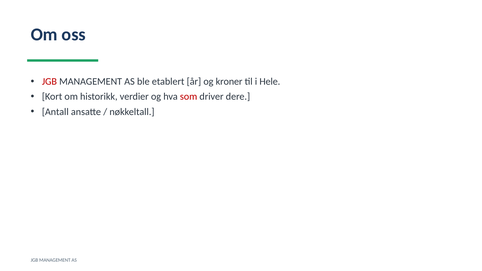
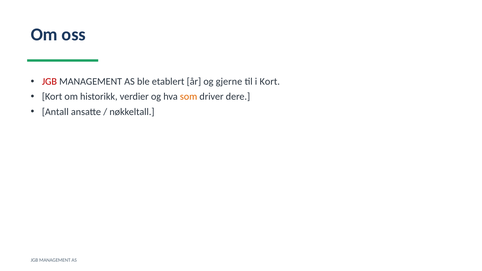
kroner: kroner -> gjerne
i Hele: Hele -> Kort
som colour: red -> orange
